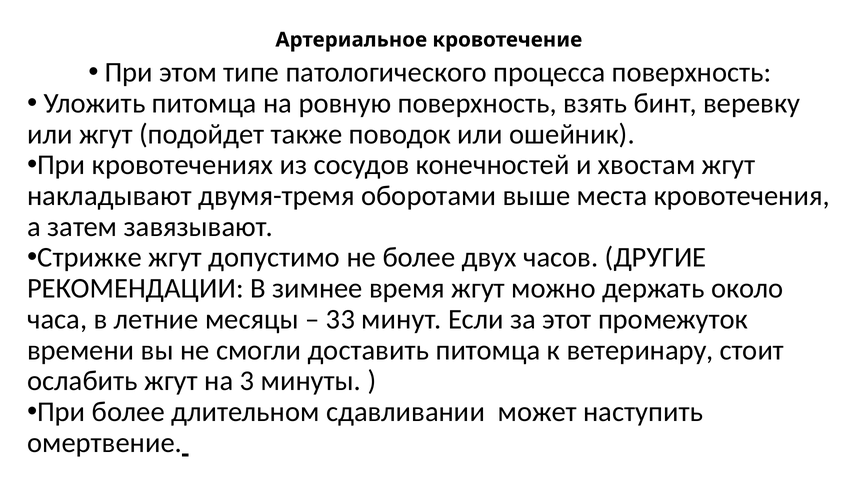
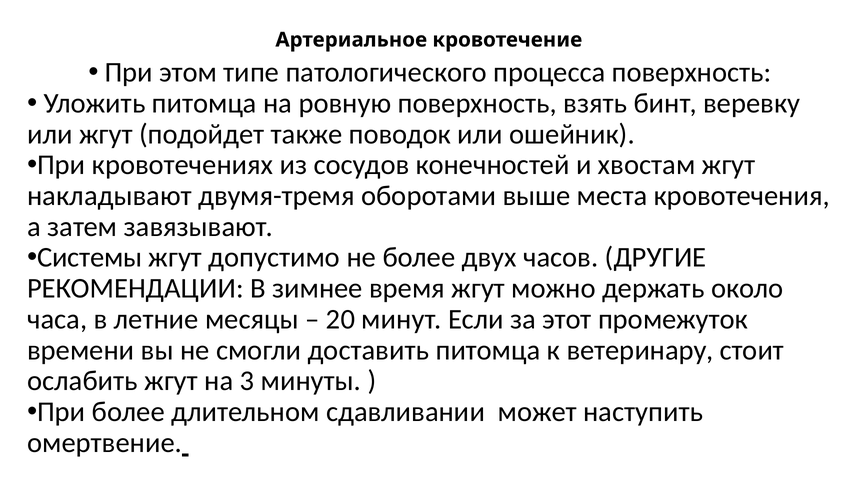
Стрижке: Стрижке -> Системы
33: 33 -> 20
